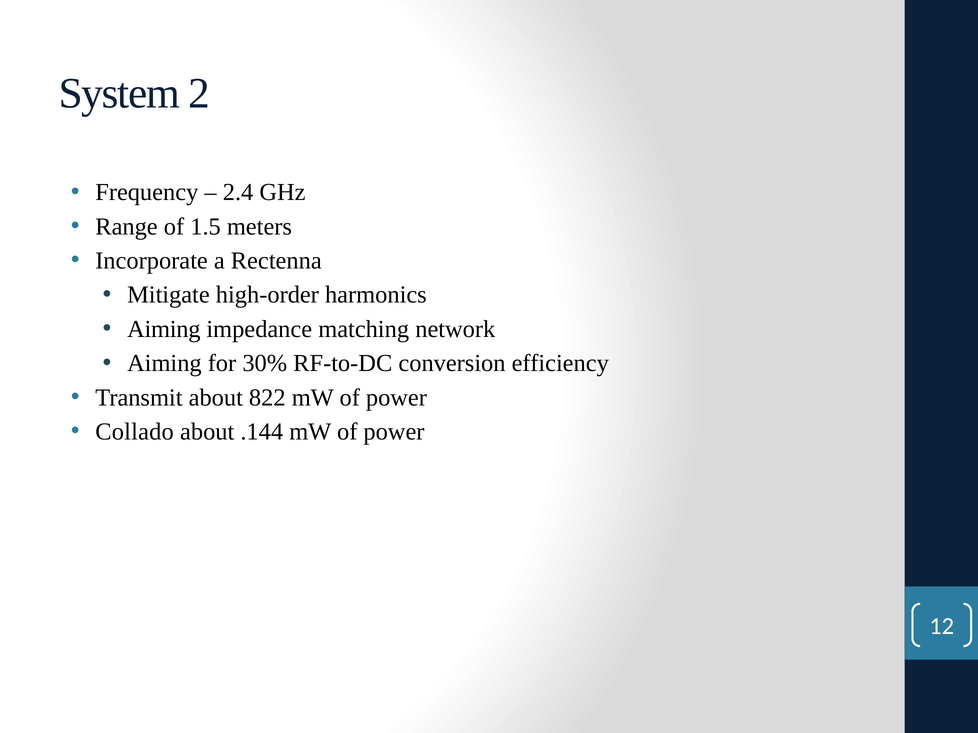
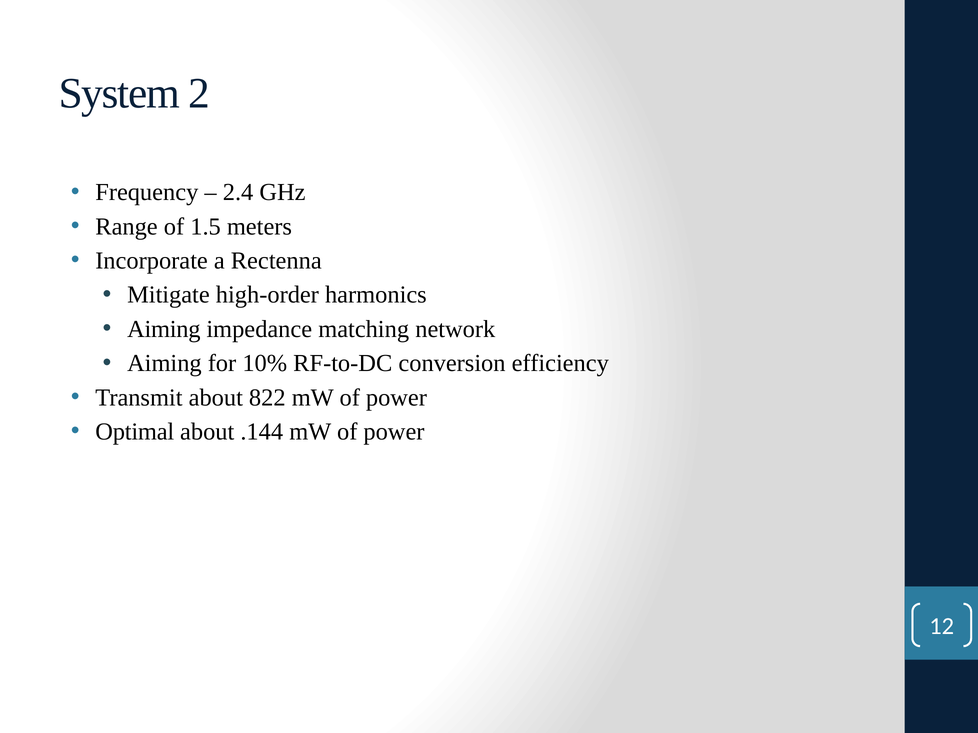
30%: 30% -> 10%
Collado: Collado -> Optimal
